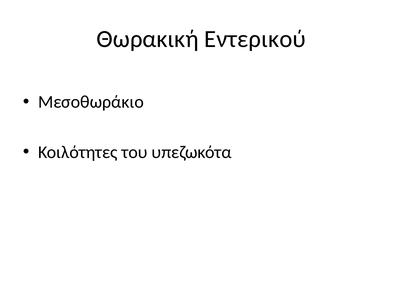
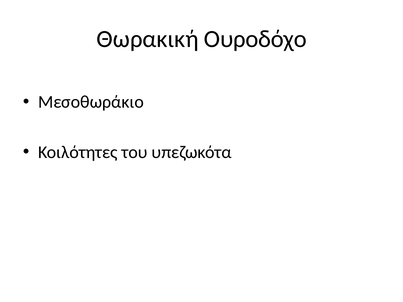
Εντερικού: Εντερικού -> Ουροδόχο
